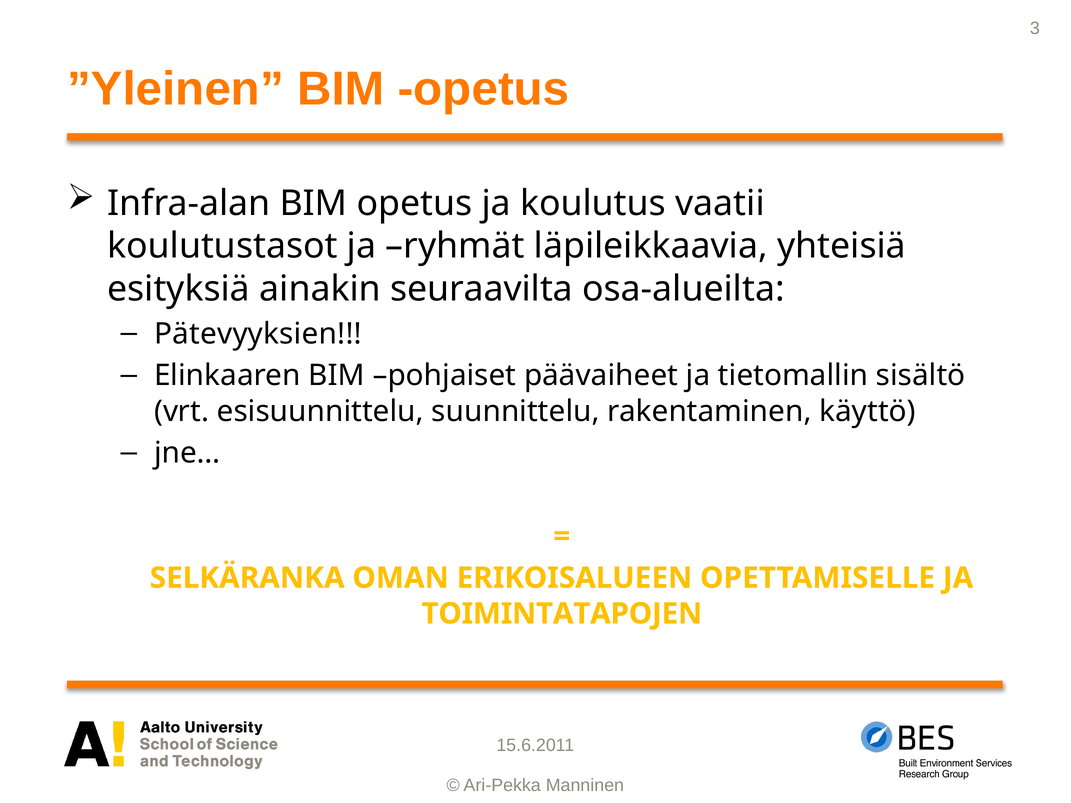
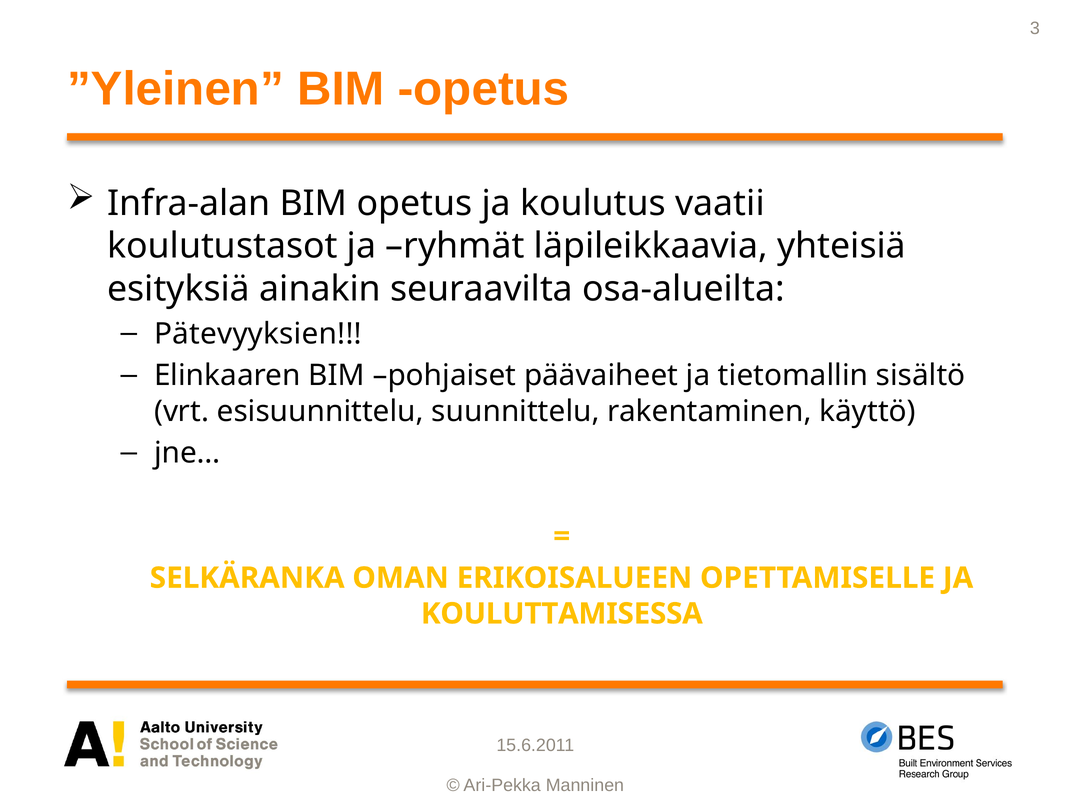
TOIMINTATAPOJEN: TOIMINTATAPOJEN -> KOULUTTAMISESSA
